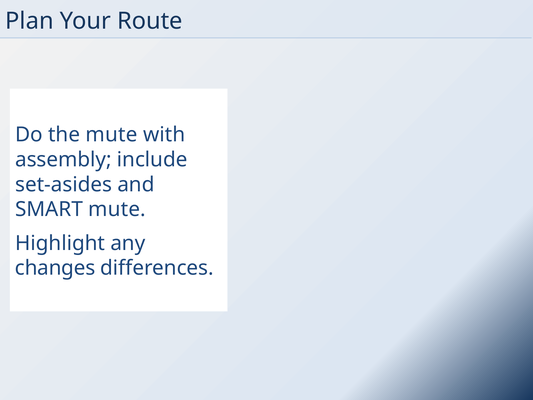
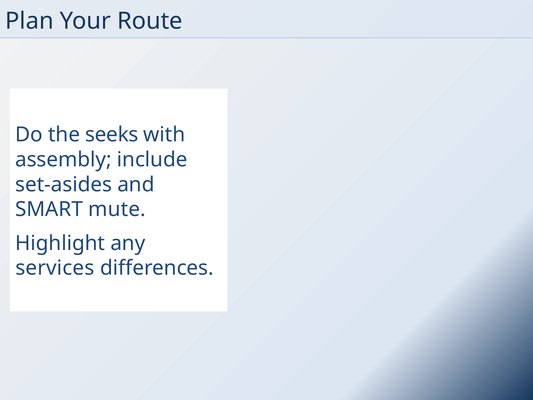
the mute: mute -> seeks
changes: changes -> services
